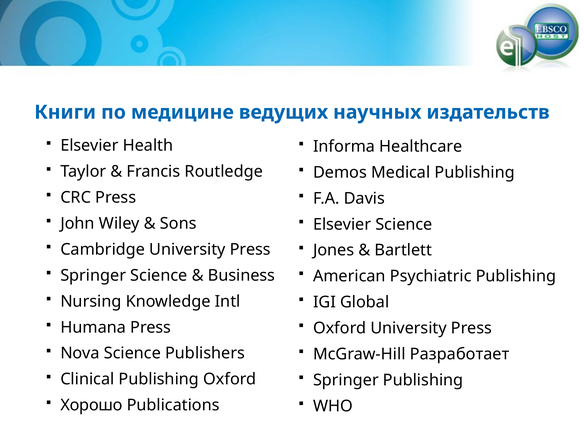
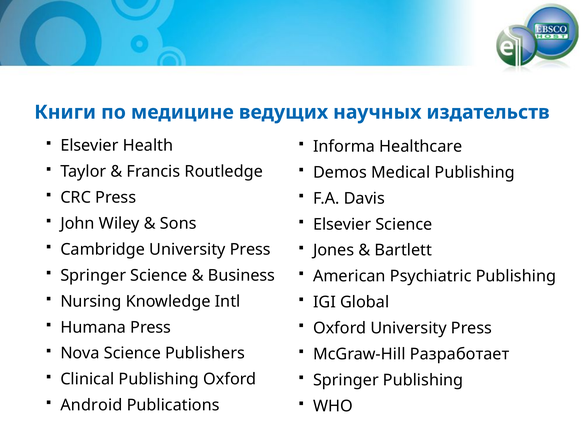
Хорошо: Хорошо -> Android
